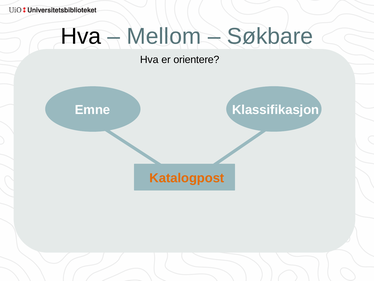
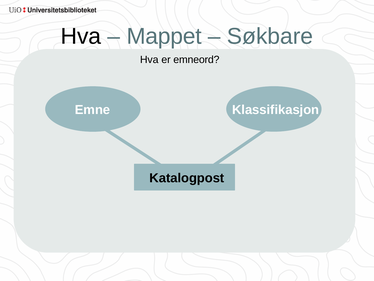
Mellom: Mellom -> Mappet
orientere: orientere -> emneord
Katalogpost colour: orange -> black
